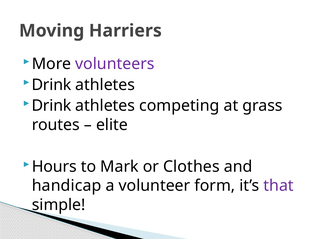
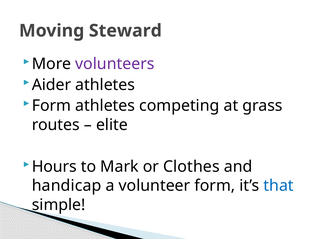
Harriers: Harriers -> Steward
Drink at (51, 85): Drink -> Aider
Drink at (51, 105): Drink -> Form
that colour: purple -> blue
